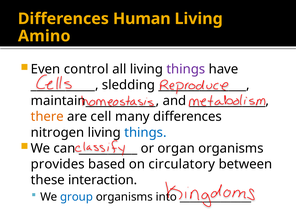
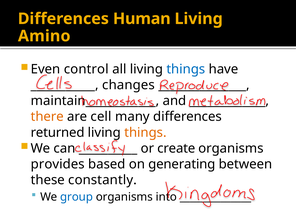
things at (186, 69) colour: purple -> blue
sledding: sledding -> changes
nitrogen: nitrogen -> returned
things at (145, 132) colour: blue -> orange
organ: organ -> create
circulatory: circulatory -> generating
interaction: interaction -> constantly
